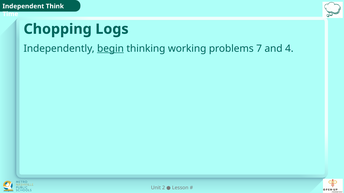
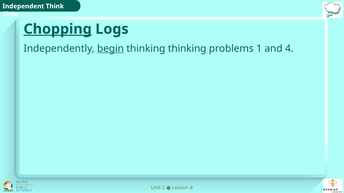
Chopping underline: none -> present
thinking working: working -> thinking
7: 7 -> 1
